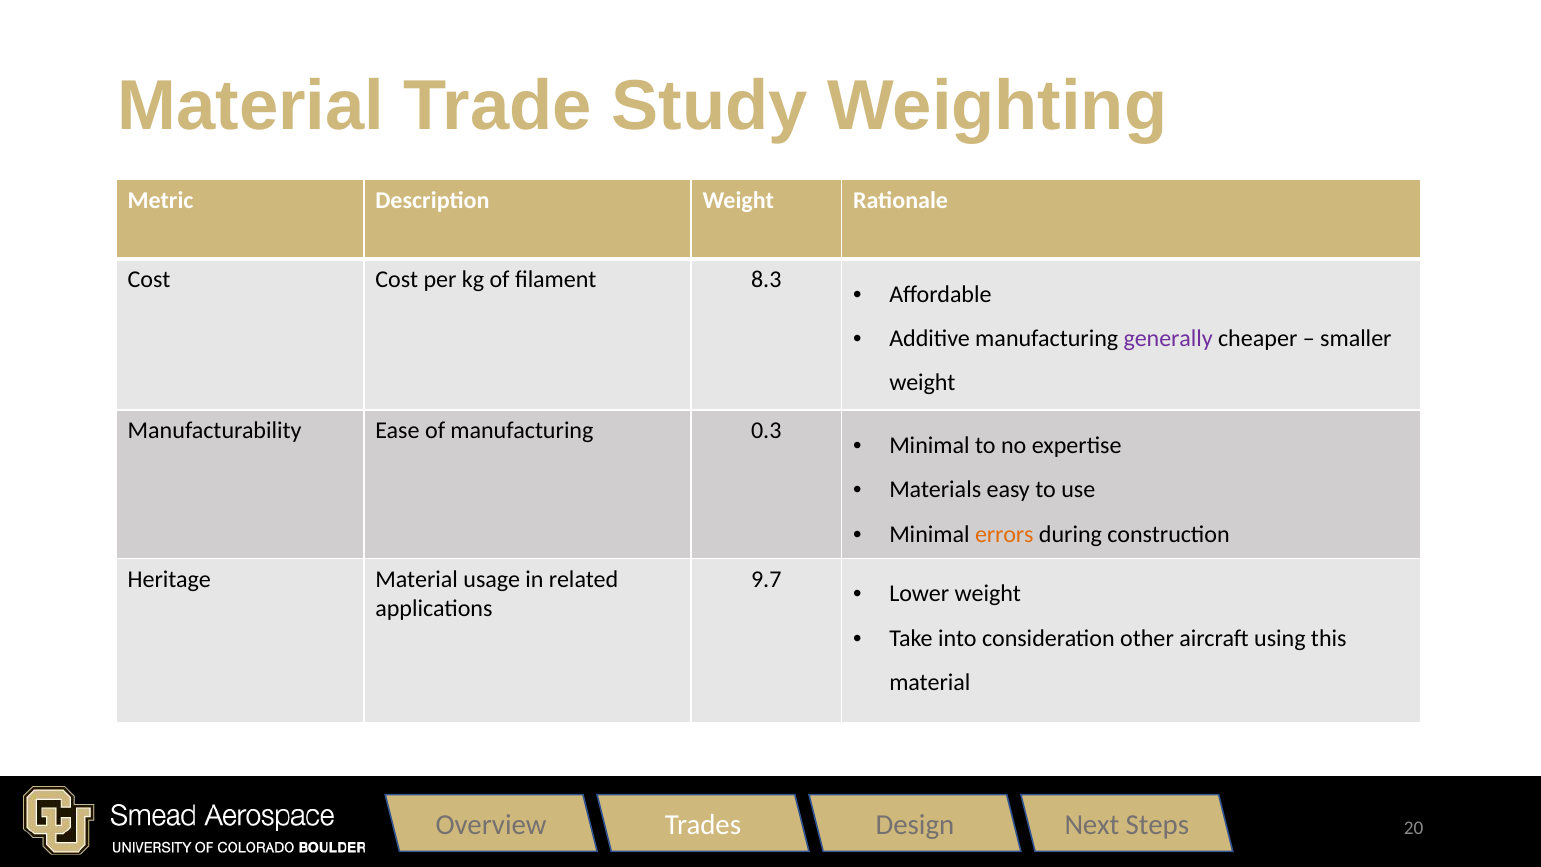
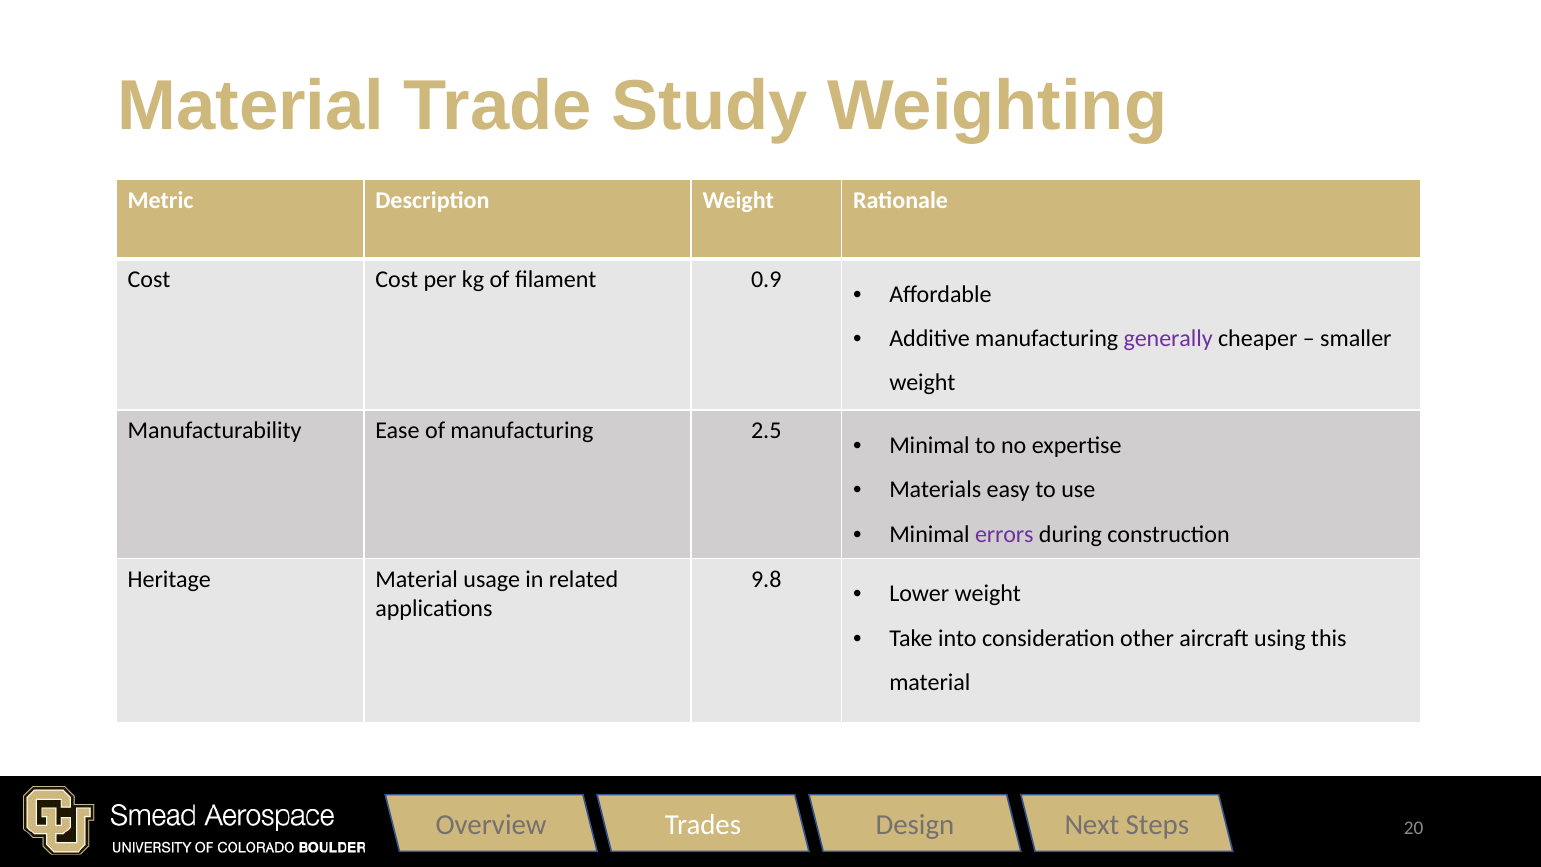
8.3: 8.3 -> 0.9
0.3: 0.3 -> 2.5
errors colour: orange -> purple
9.7: 9.7 -> 9.8
